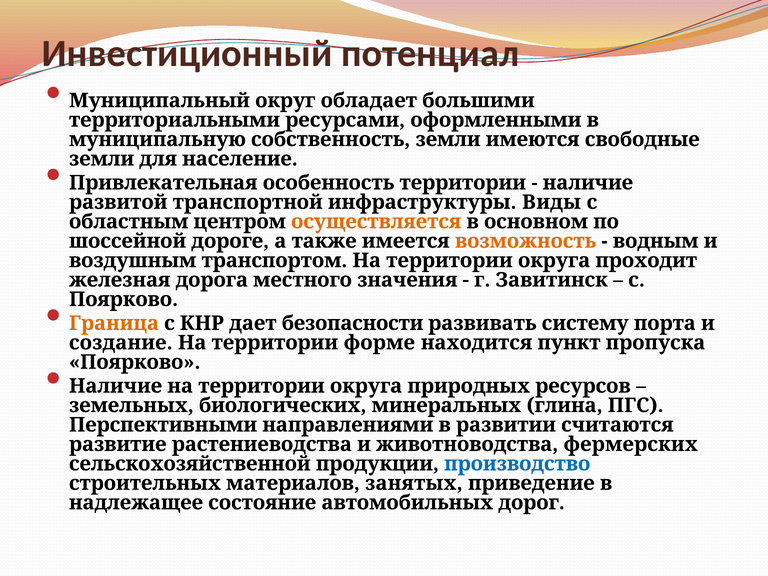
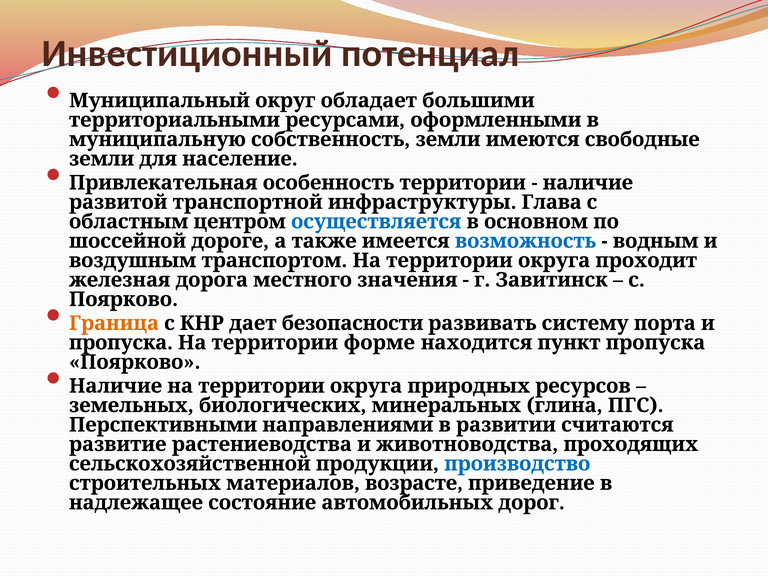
Виды: Виды -> Глава
осуществляется colour: orange -> blue
возможность colour: orange -> blue
создание at (121, 343): создание -> пропуска
фермерских: фермерских -> проходящих
занятых: занятых -> возрасте
